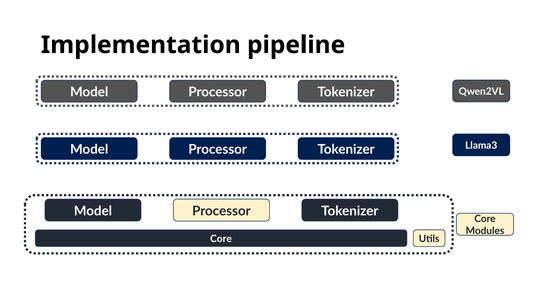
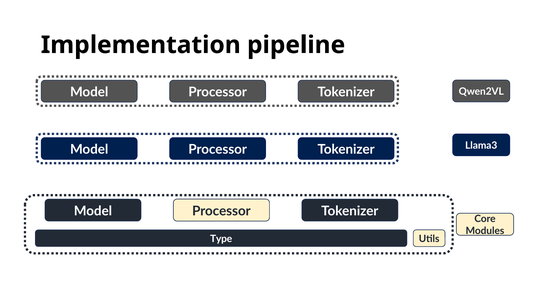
Core at (221, 239): Core -> Type
